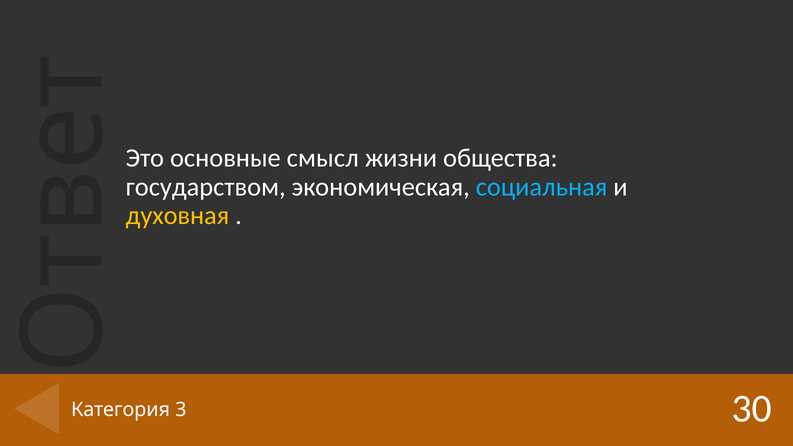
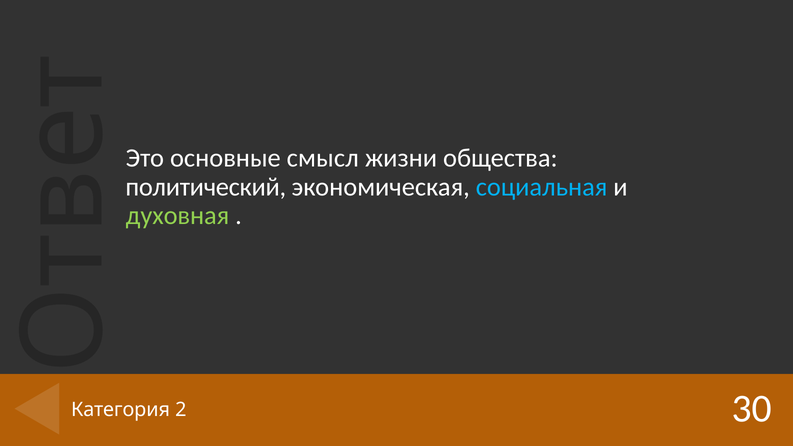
государством: государством -> политический
духовная colour: yellow -> light green
3: 3 -> 2
